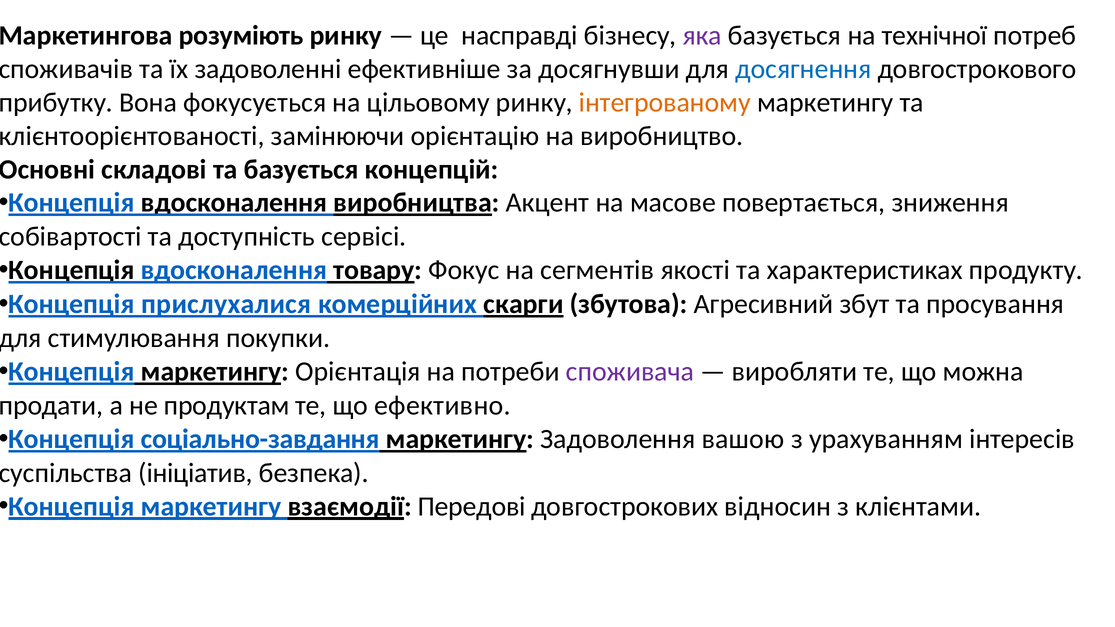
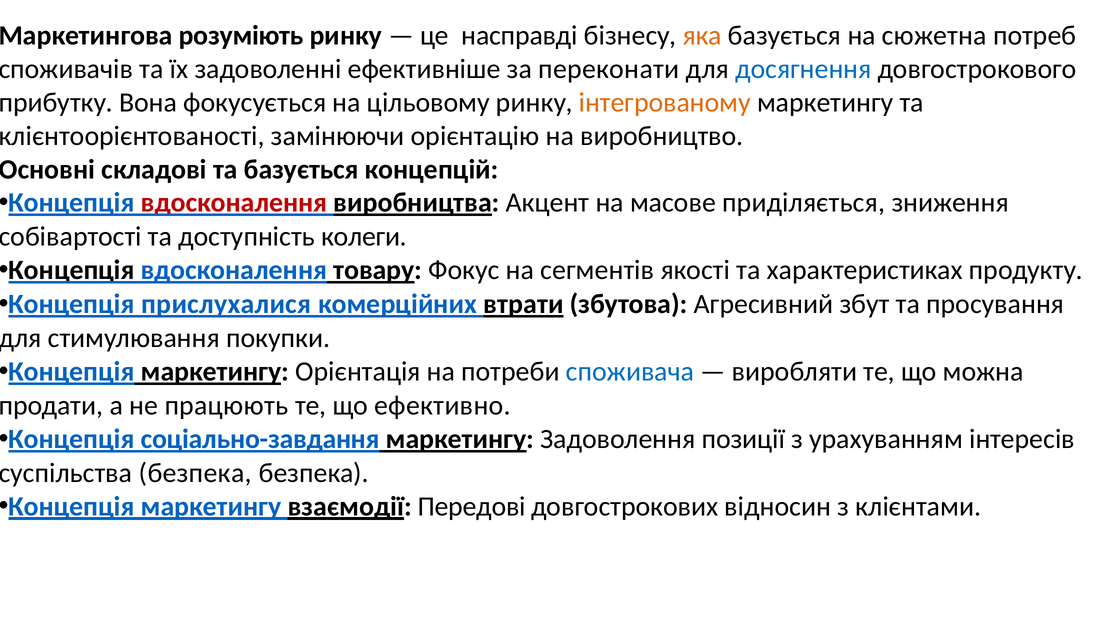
яка colour: purple -> orange
технічної: технічної -> сюжетна
досягнувши: досягнувши -> переконати
вдосконалення at (234, 203) colour: black -> red
повертається: повертається -> приділяється
сервісі: сервісі -> колеги
скарги: скарги -> втрати
споживача colour: purple -> blue
продуктам: продуктам -> працюють
вашою: вашою -> позиції
ініціатив at (196, 473): ініціатив -> безпека
